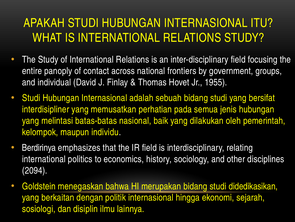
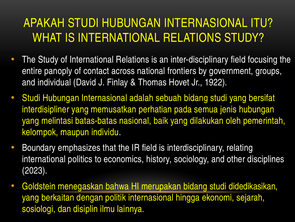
1955: 1955 -> 1922
Berdirinya: Berdirinya -> Boundary
2094: 2094 -> 2023
